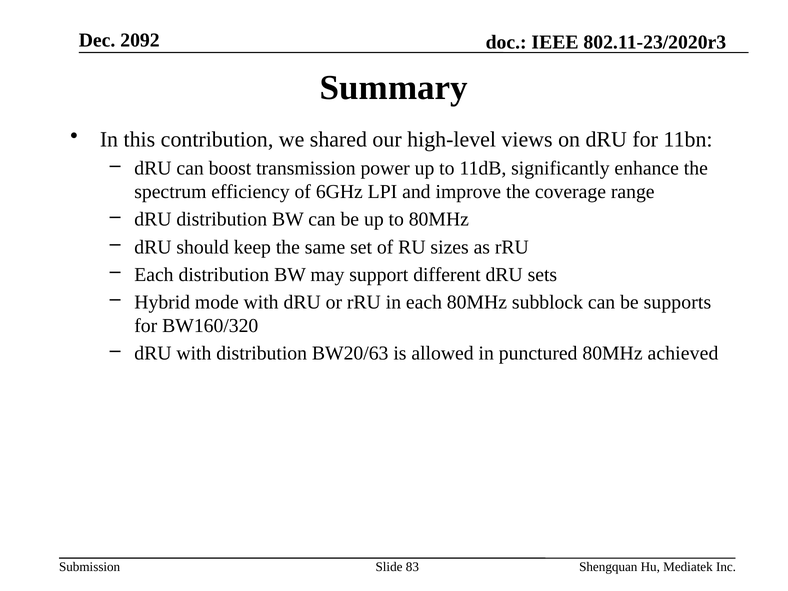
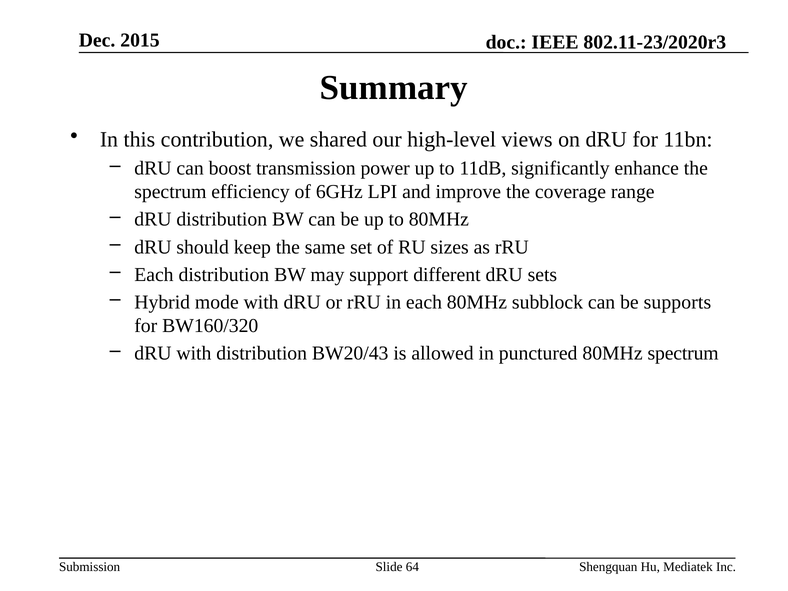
2092: 2092 -> 2015
BW20/63: BW20/63 -> BW20/43
80MHz achieved: achieved -> spectrum
83: 83 -> 64
